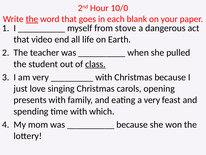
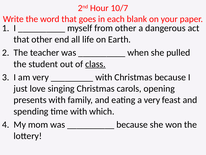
10/0: 10/0 -> 10/7
the at (32, 19) underline: present -> none
from stove: stove -> other
that video: video -> other
